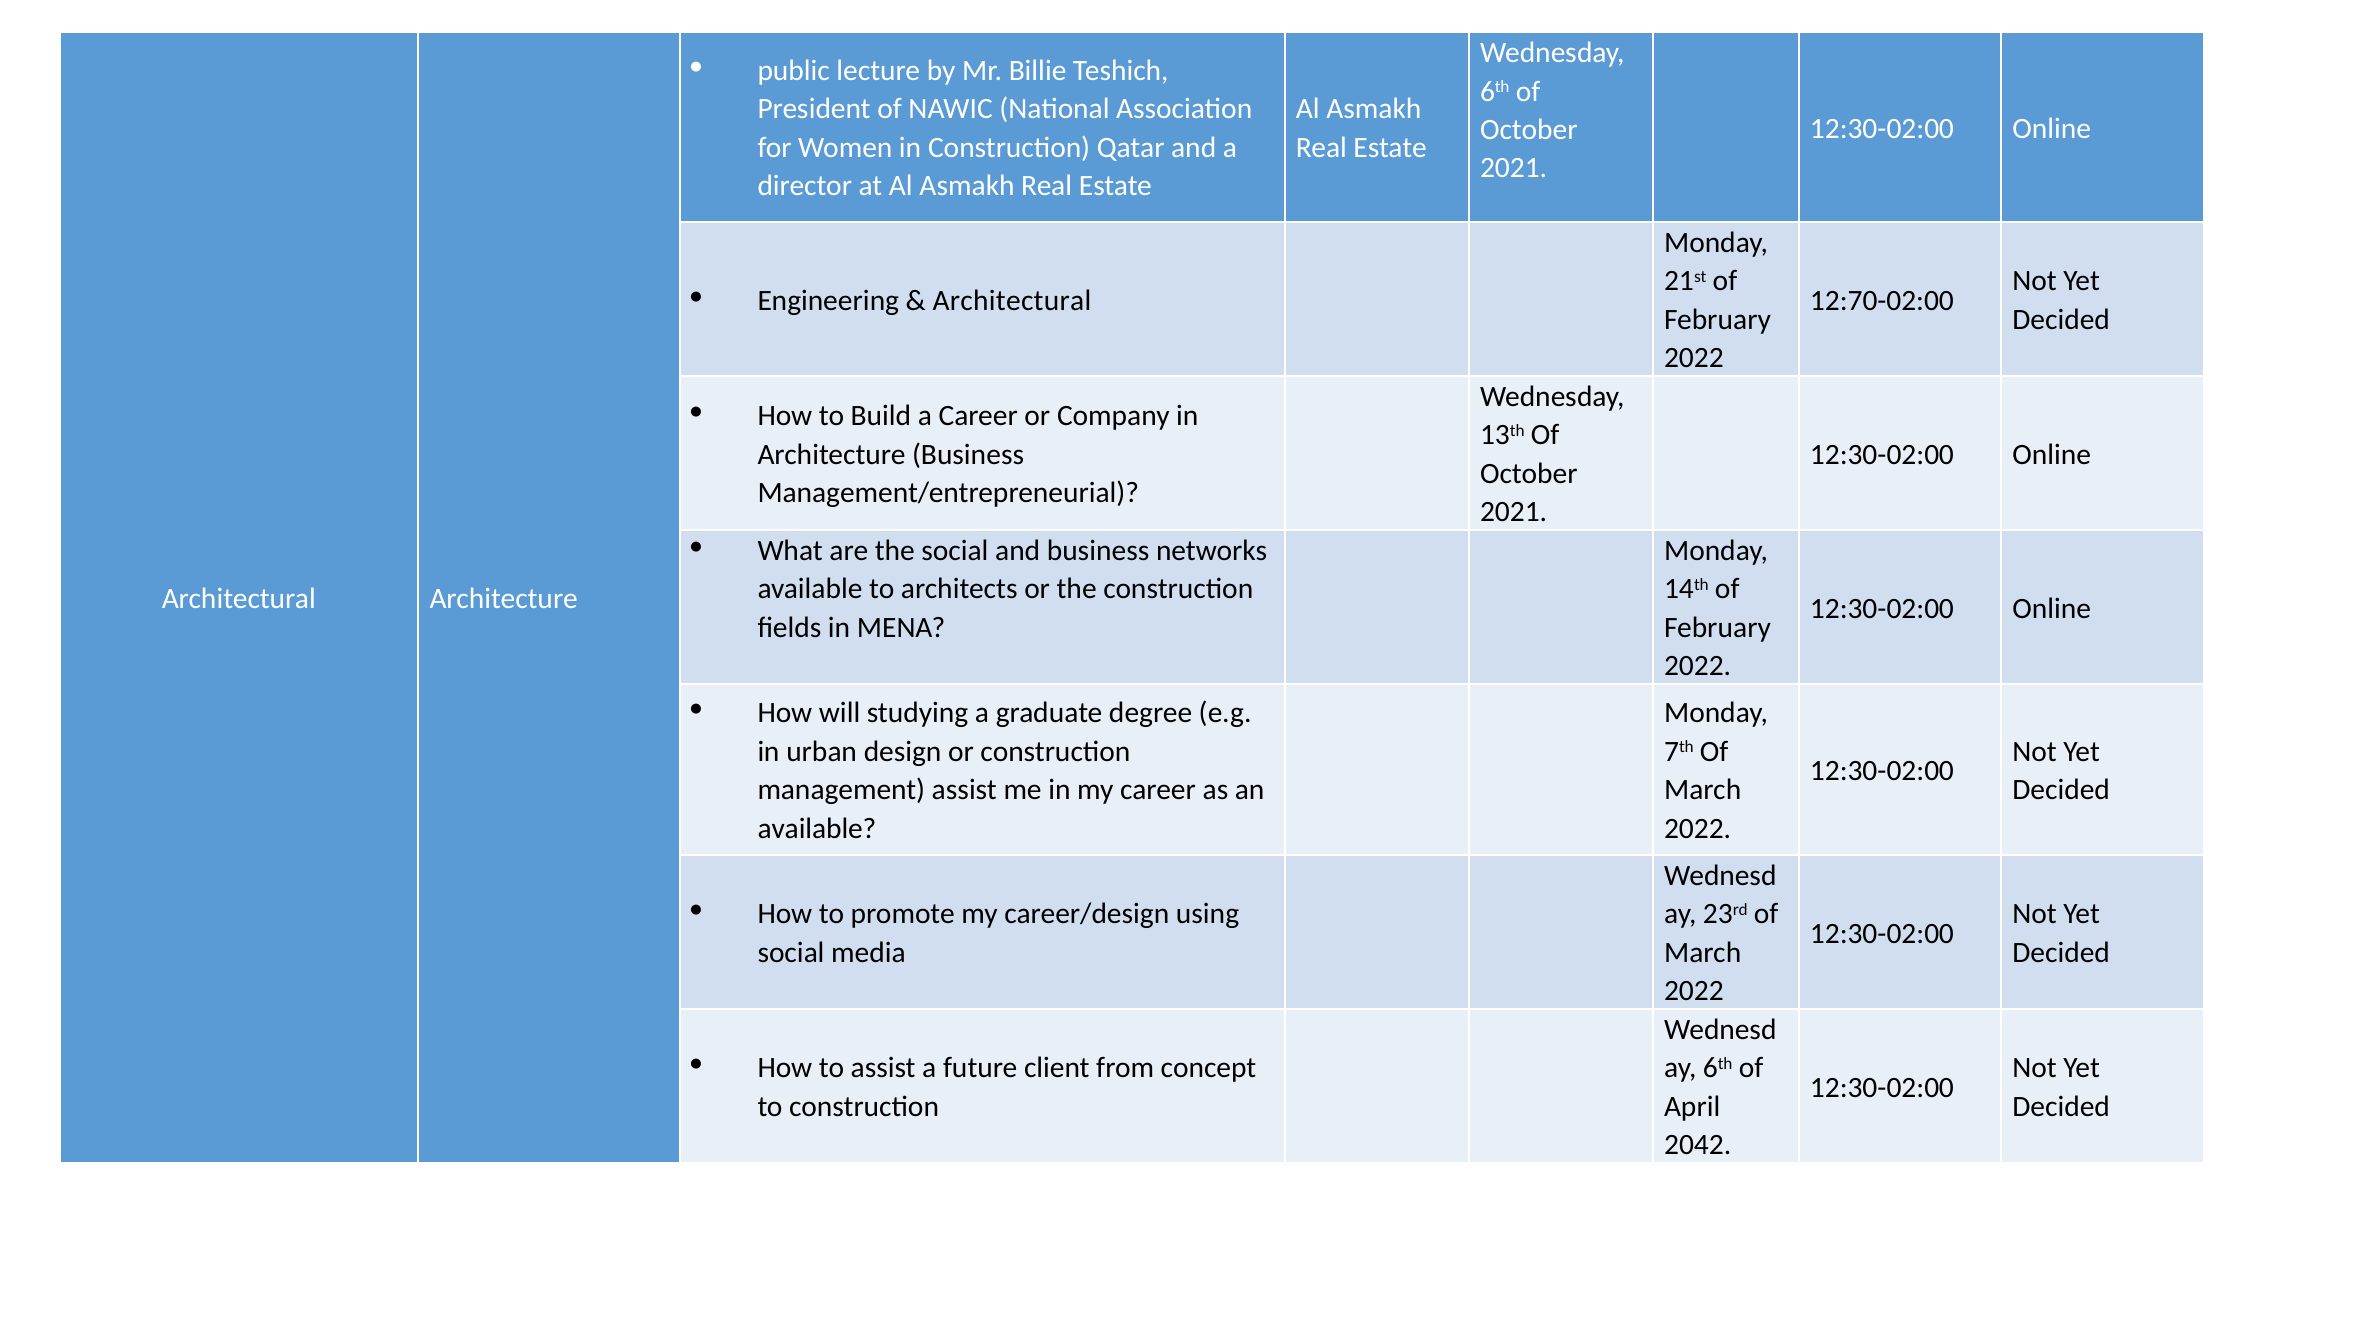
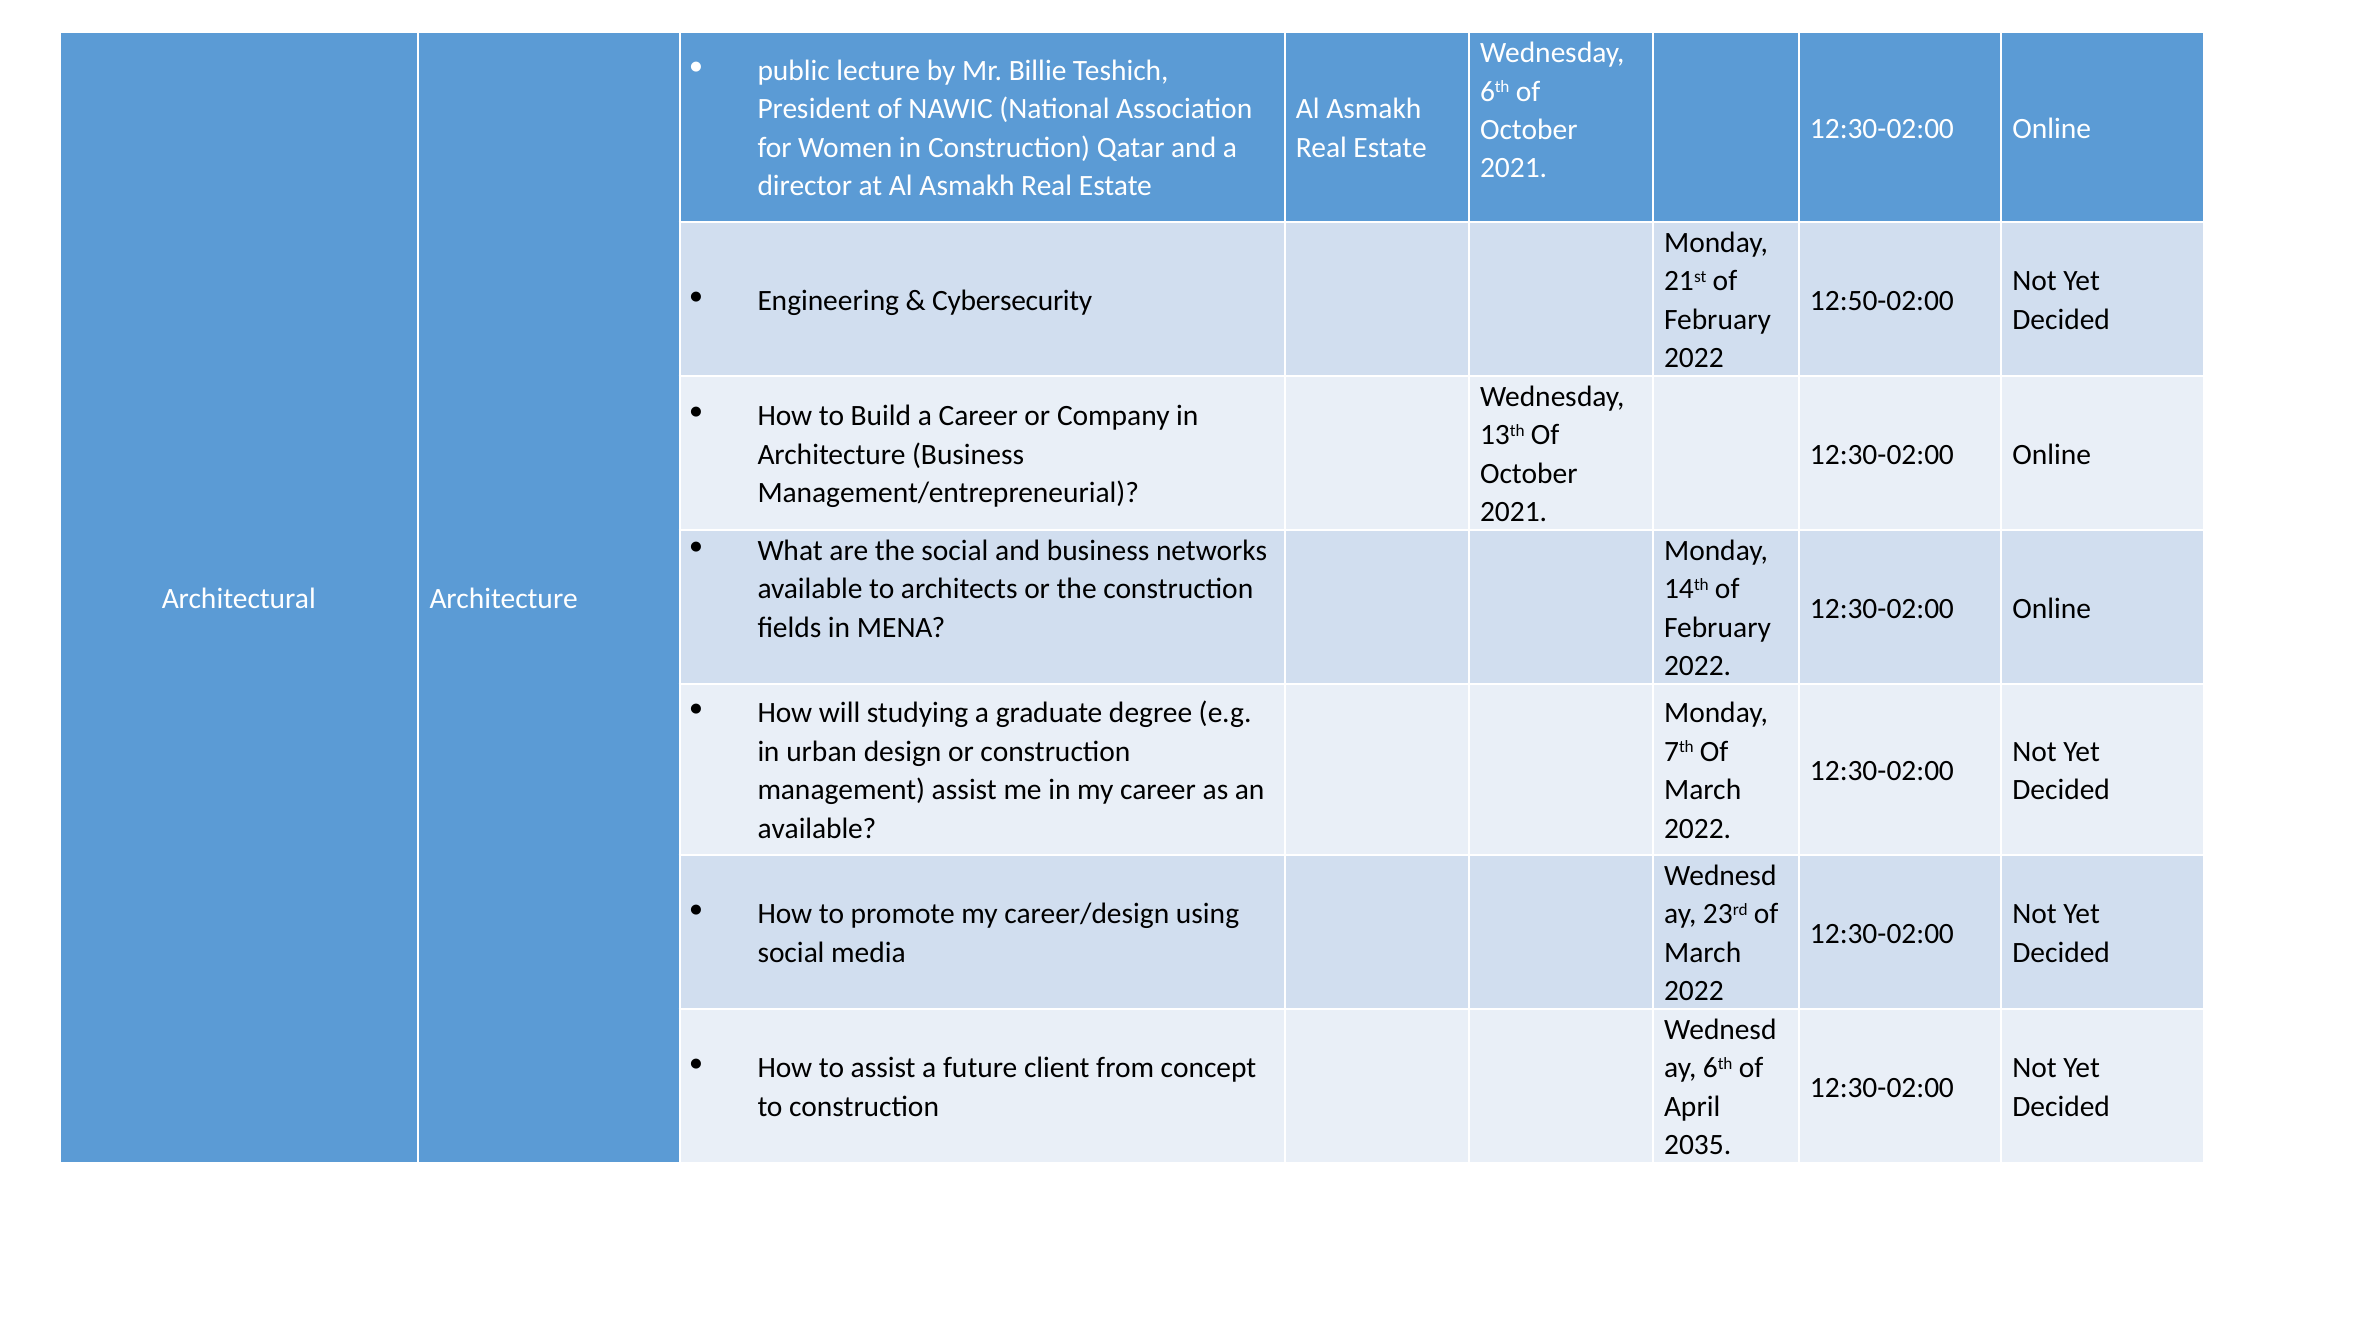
Architectural at (1012, 300): Architectural -> Cybersecurity
12:70-02:00: 12:70-02:00 -> 12:50-02:00
2042: 2042 -> 2035
